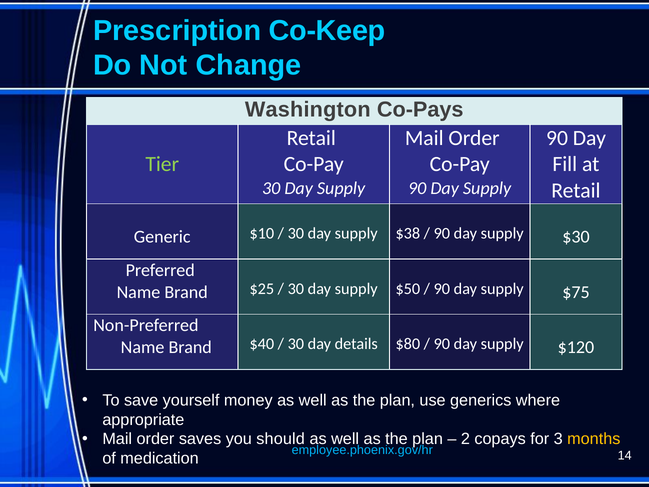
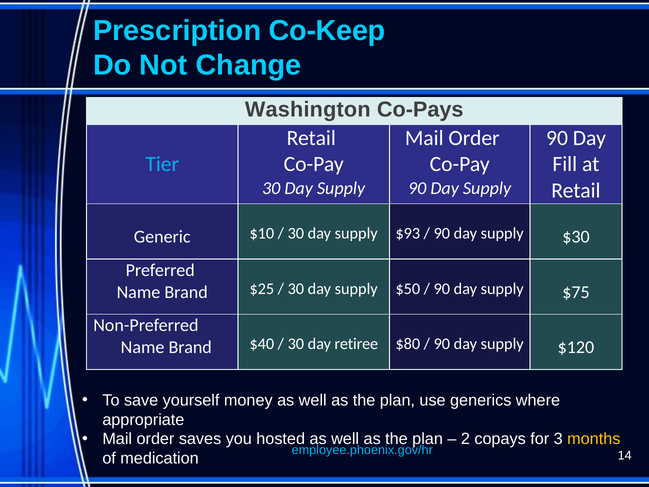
Tier colour: light green -> light blue
$38: $38 -> $93
details: details -> retiree
should: should -> hosted
